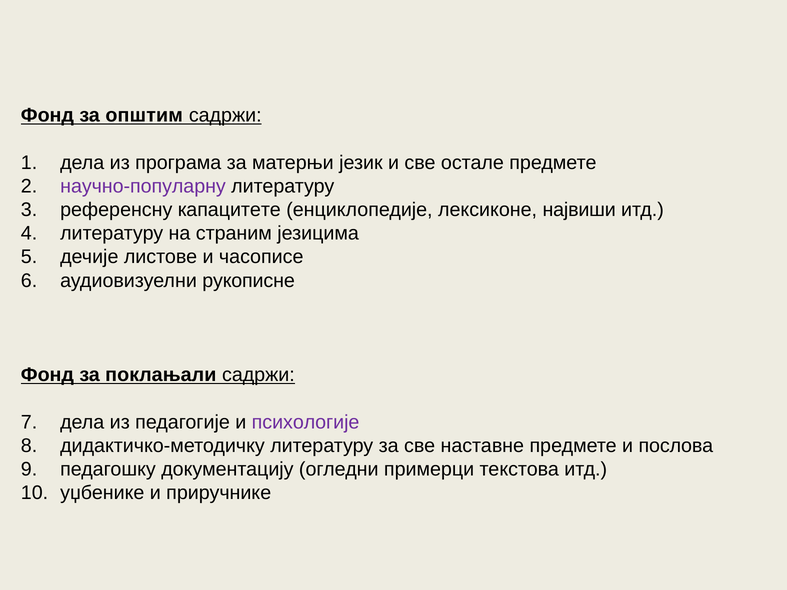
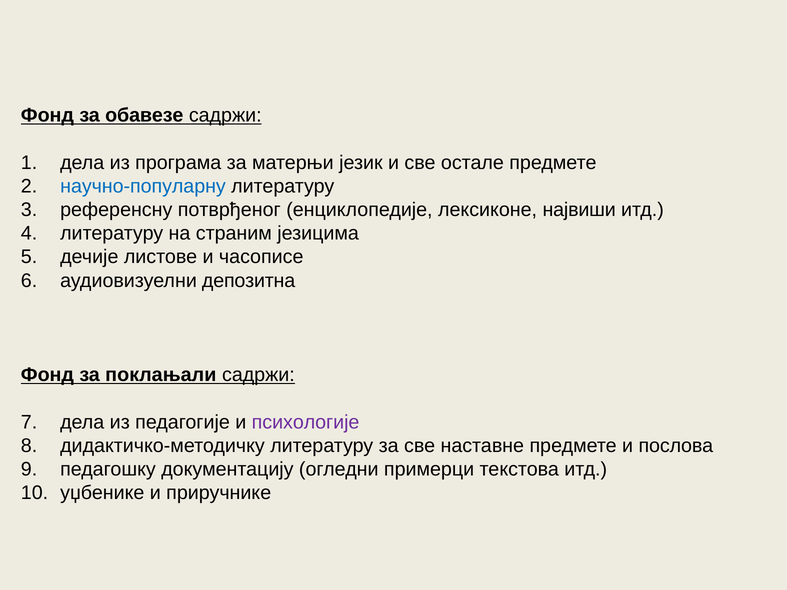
општим: општим -> обавезе
научно-популарну colour: purple -> blue
капацитете: капацитете -> потврђеног
рукописне: рукописне -> депозитна
